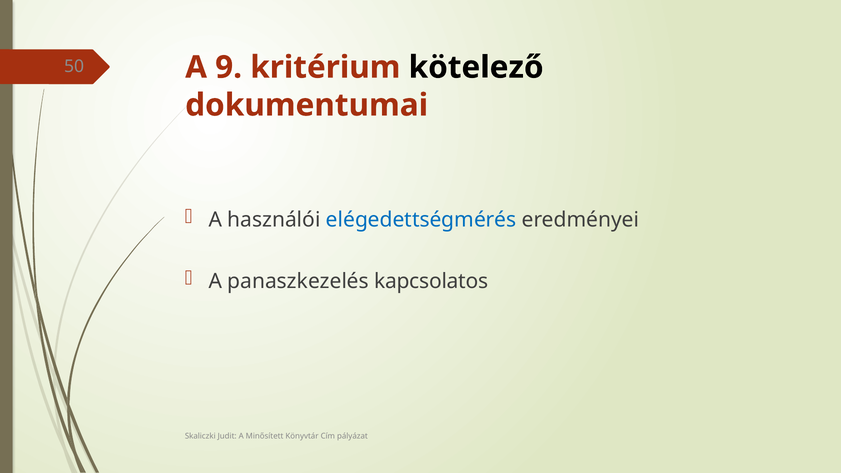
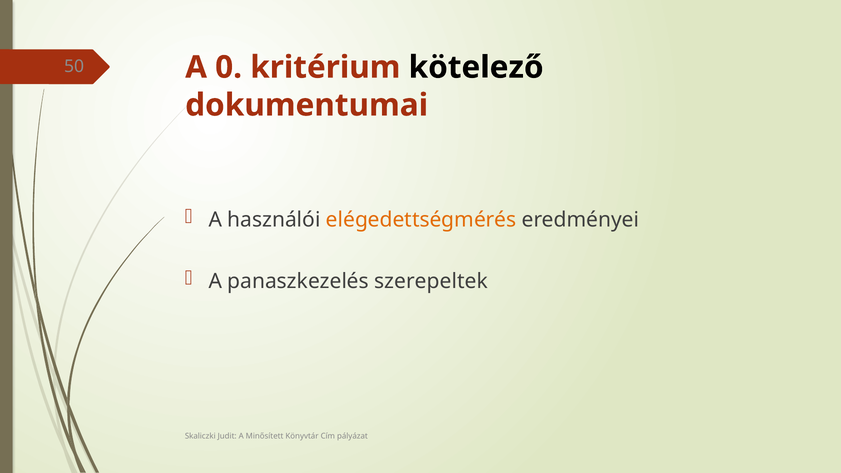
9: 9 -> 0
elégedettségmérés colour: blue -> orange
kapcsolatos: kapcsolatos -> szerepeltek
